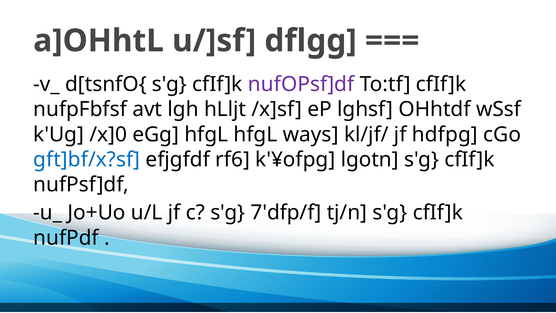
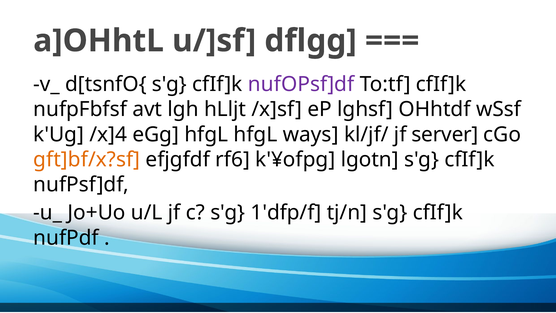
/x]0: /x]0 -> /x]4
hdfpg: hdfpg -> server
gft]bf/x?sf colour: blue -> orange
7'dfp/f: 7'dfp/f -> 1'dfp/f
